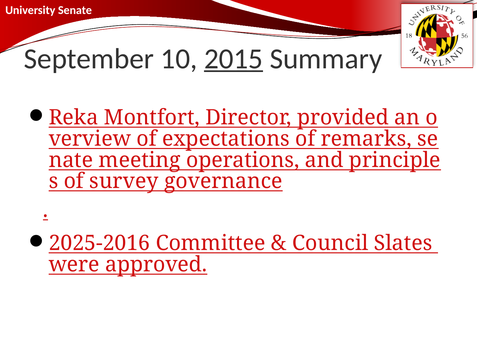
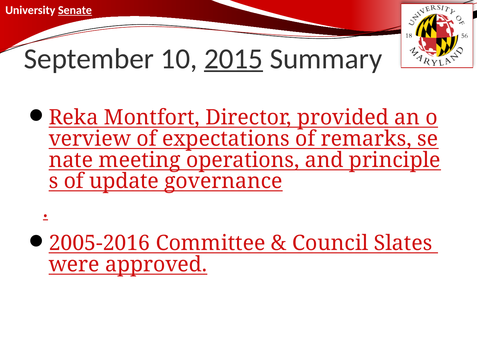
Senate underline: none -> present
survey: survey -> update
2025-2016: 2025-2016 -> 2005-2016
